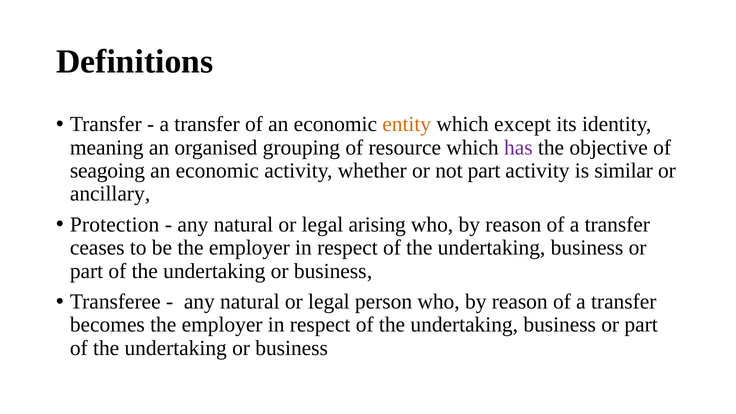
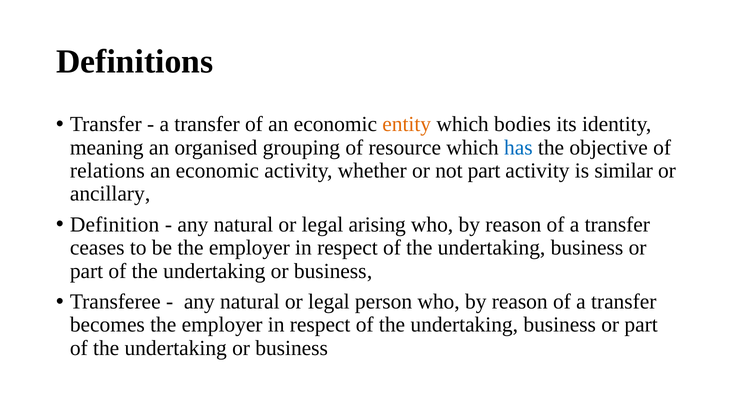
except: except -> bodies
has colour: purple -> blue
seagoing: seagoing -> relations
Protection: Protection -> Definition
